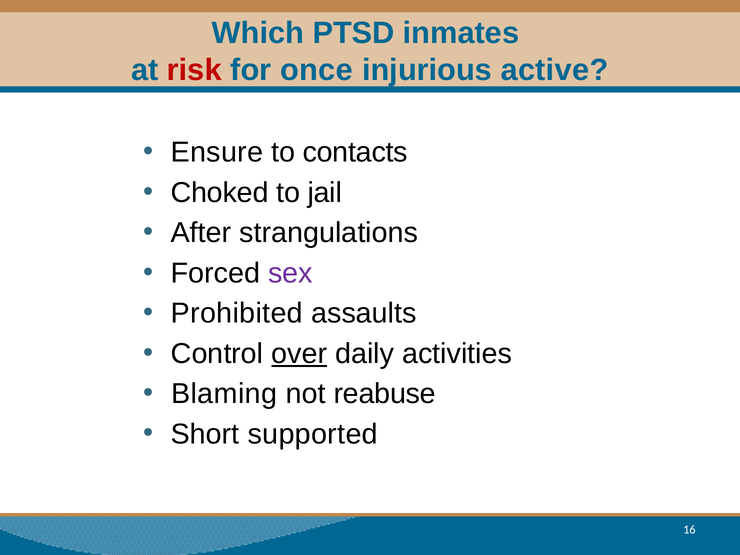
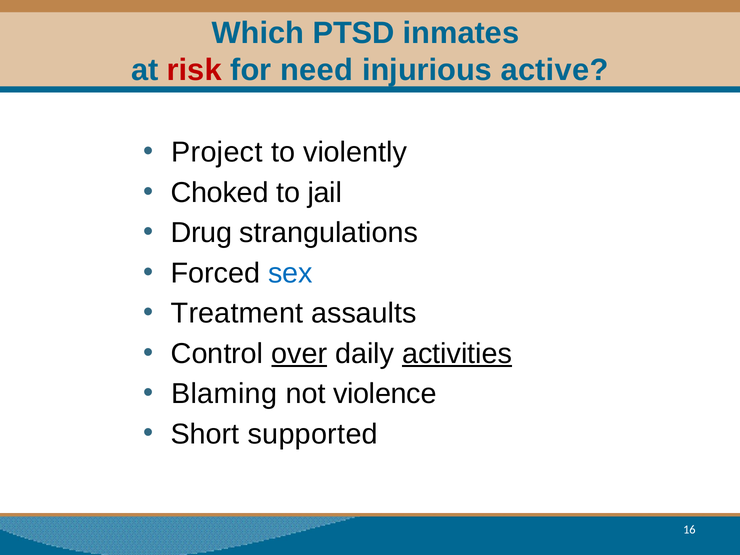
once: once -> need
Ensure: Ensure -> Project
contacts: contacts -> violently
After: After -> Drug
sex colour: purple -> blue
Prohibited: Prohibited -> Treatment
activities underline: none -> present
reabuse: reabuse -> violence
